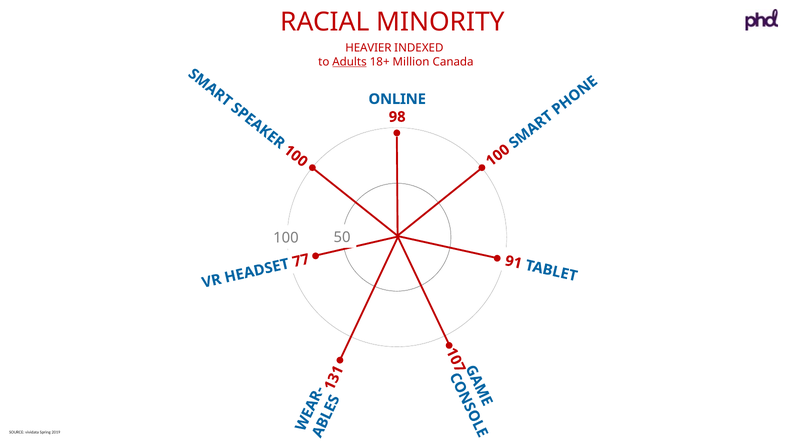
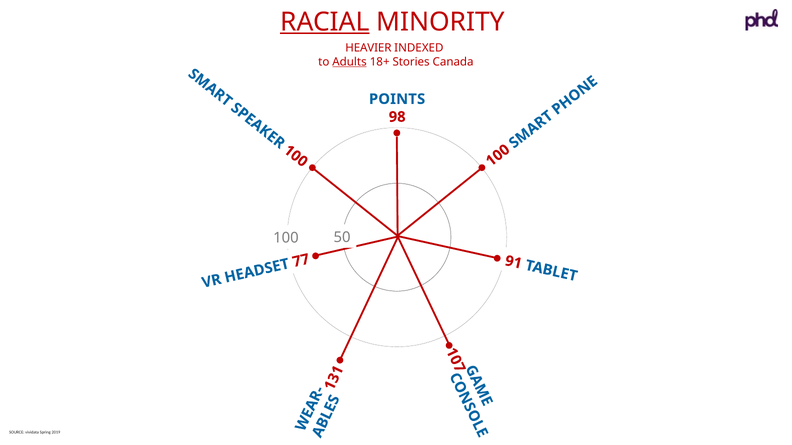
RACIAL underline: none -> present
Million: Million -> Stories
ONLINE: ONLINE -> POINTS
